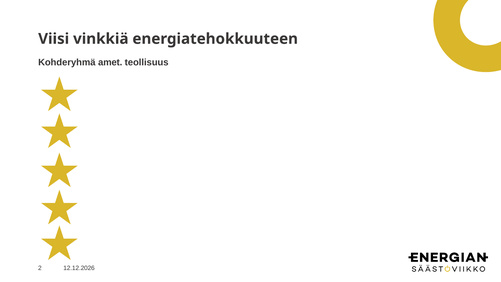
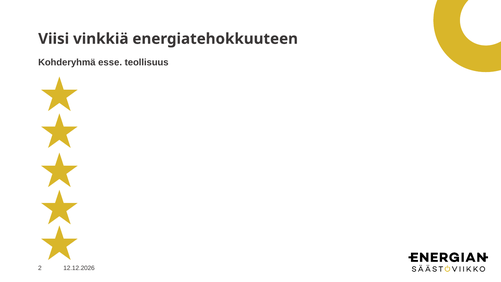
amet: amet -> esse
